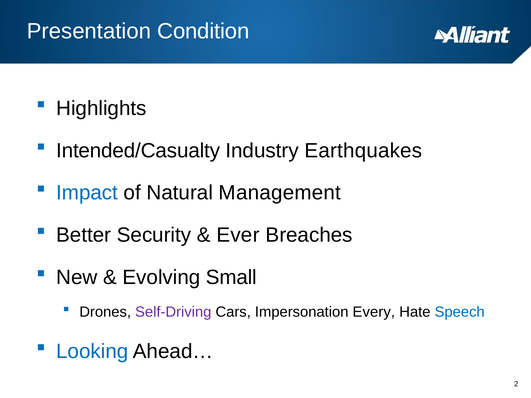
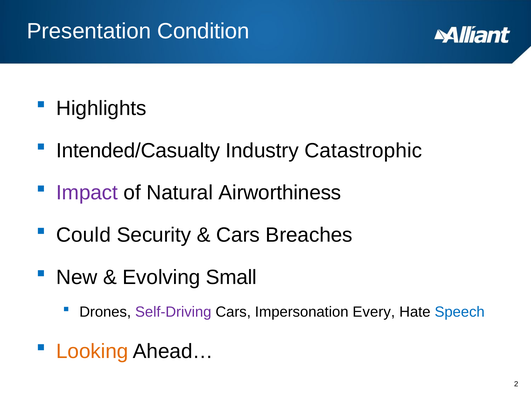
Earthquakes: Earthquakes -> Catastrophic
Impact colour: blue -> purple
Management: Management -> Airworthiness
Better: Better -> Could
Ever at (238, 235): Ever -> Cars
Looking colour: blue -> orange
